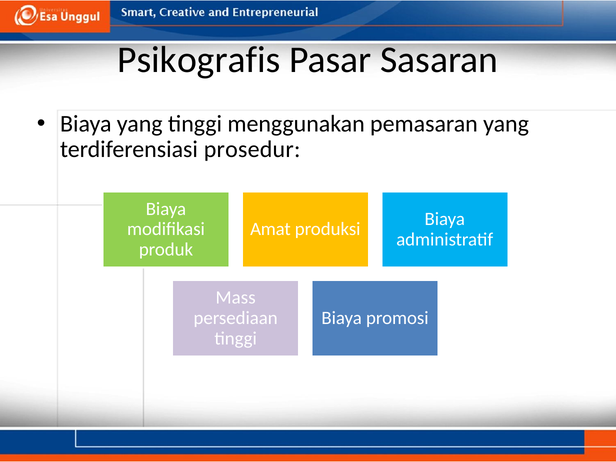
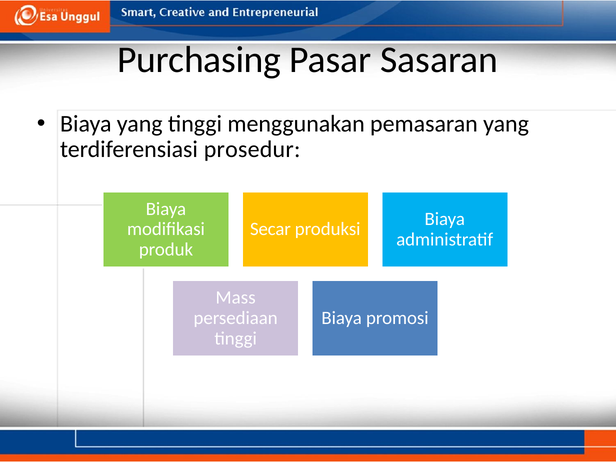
Psikografis: Psikografis -> Purchasing
Amat: Amat -> Secar
